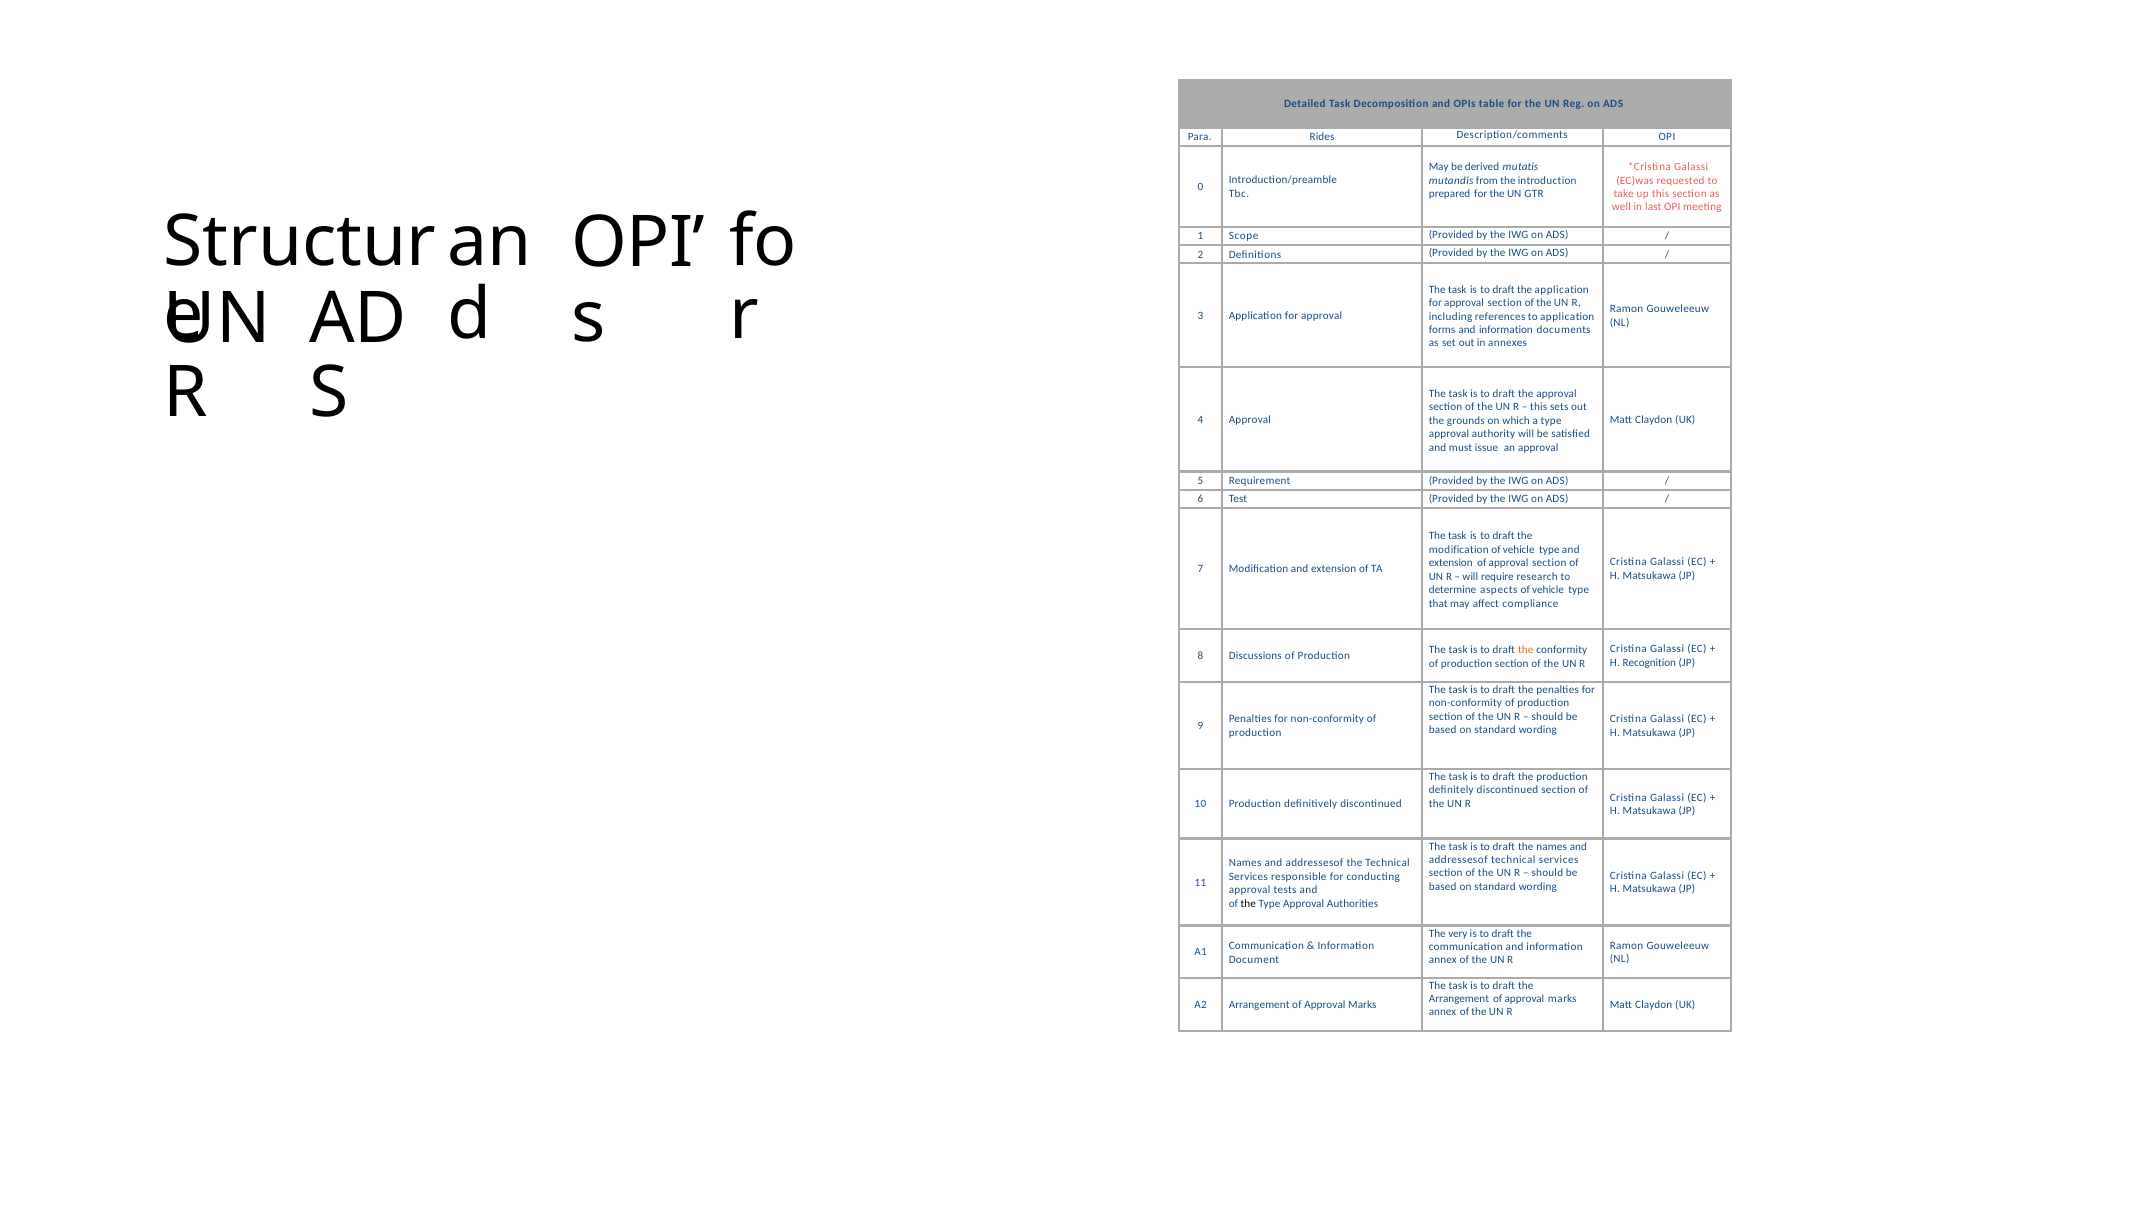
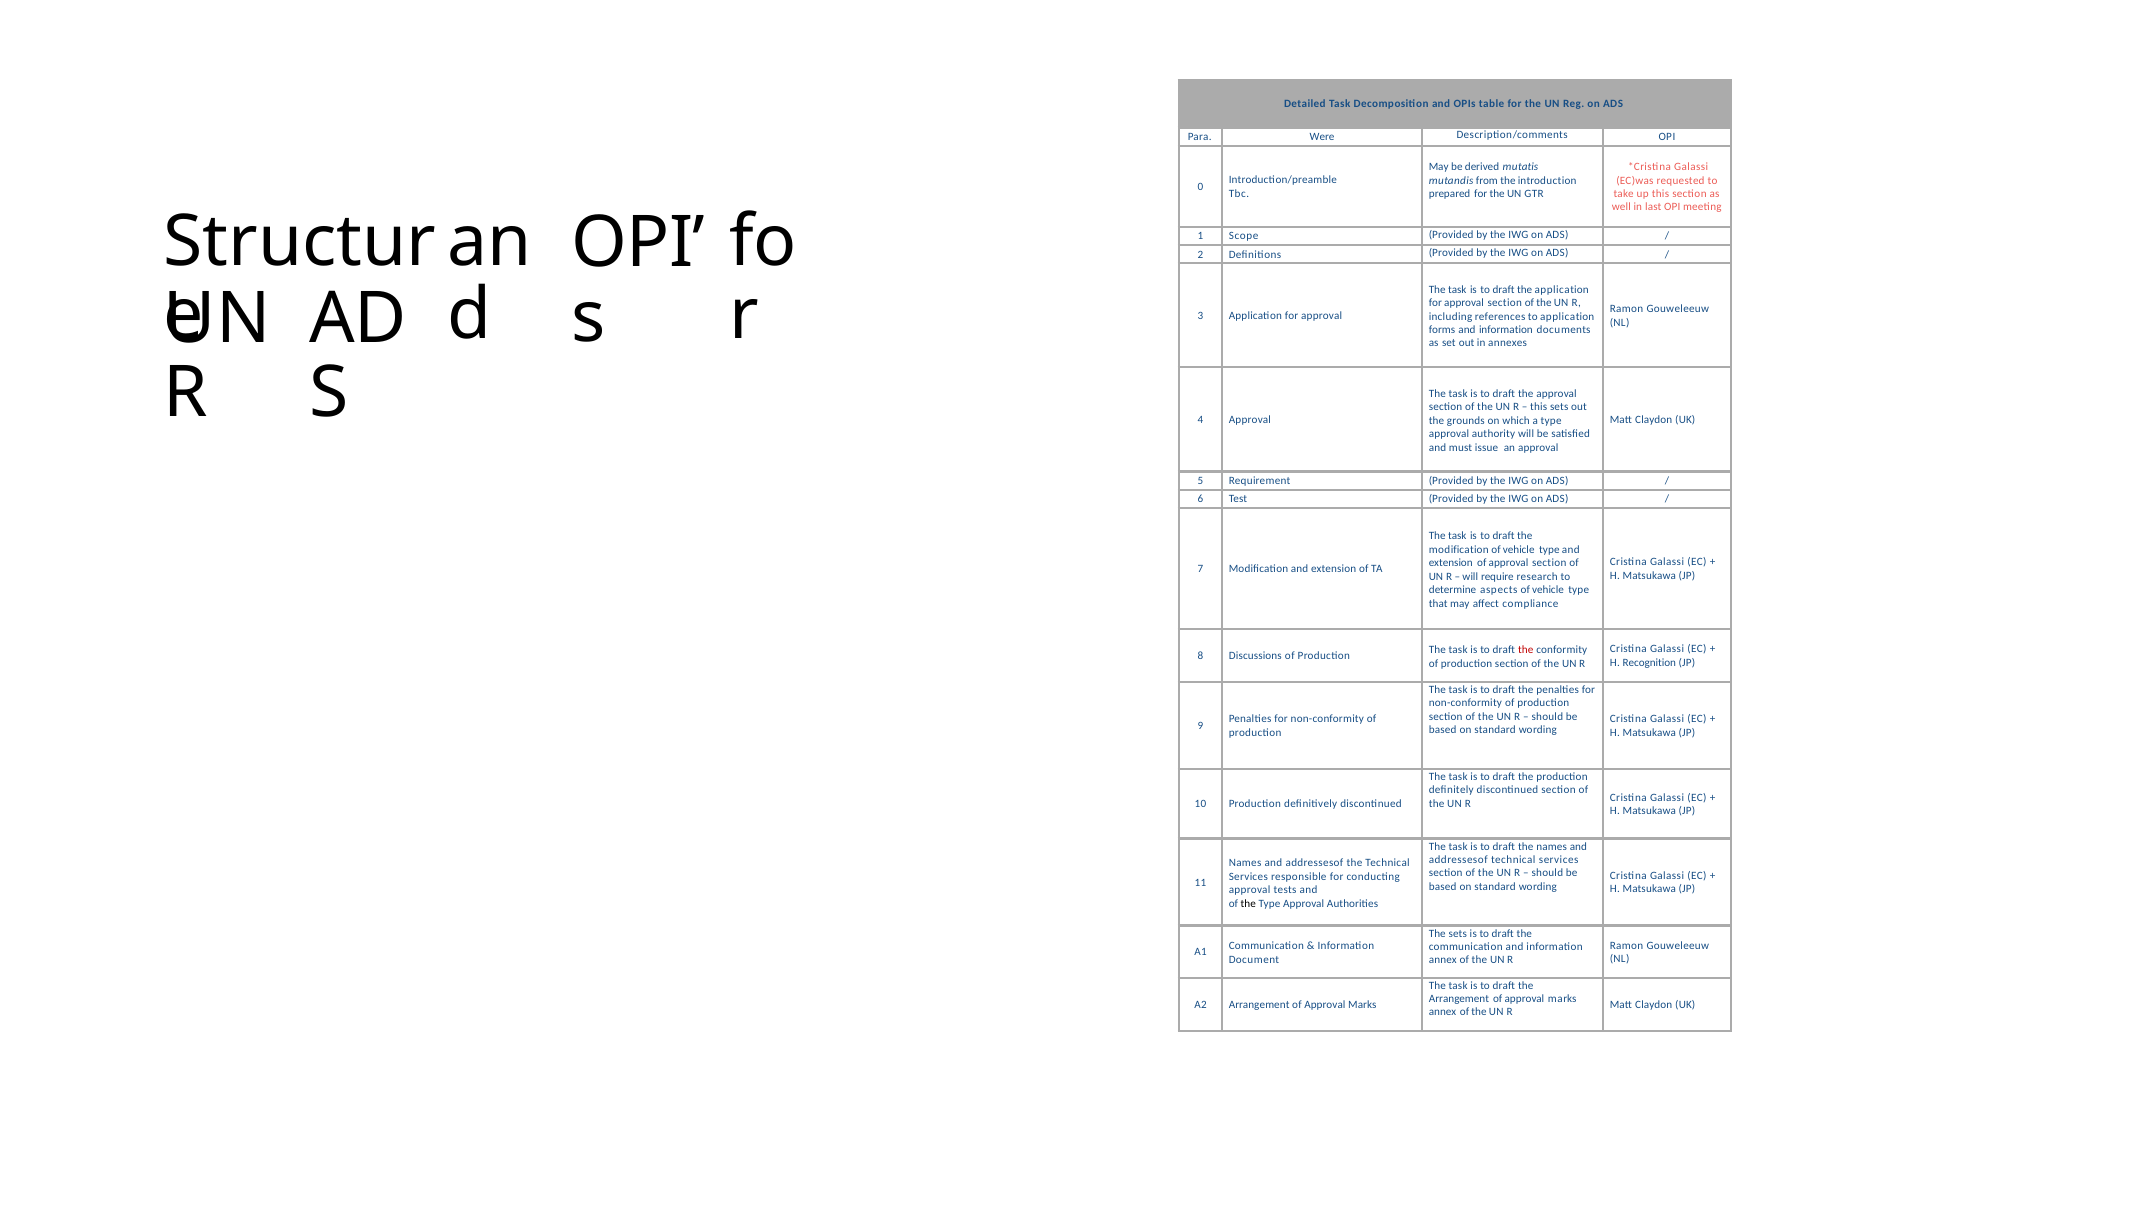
Rides: Rides -> Were
the at (1526, 650) colour: orange -> red
The very: very -> sets
